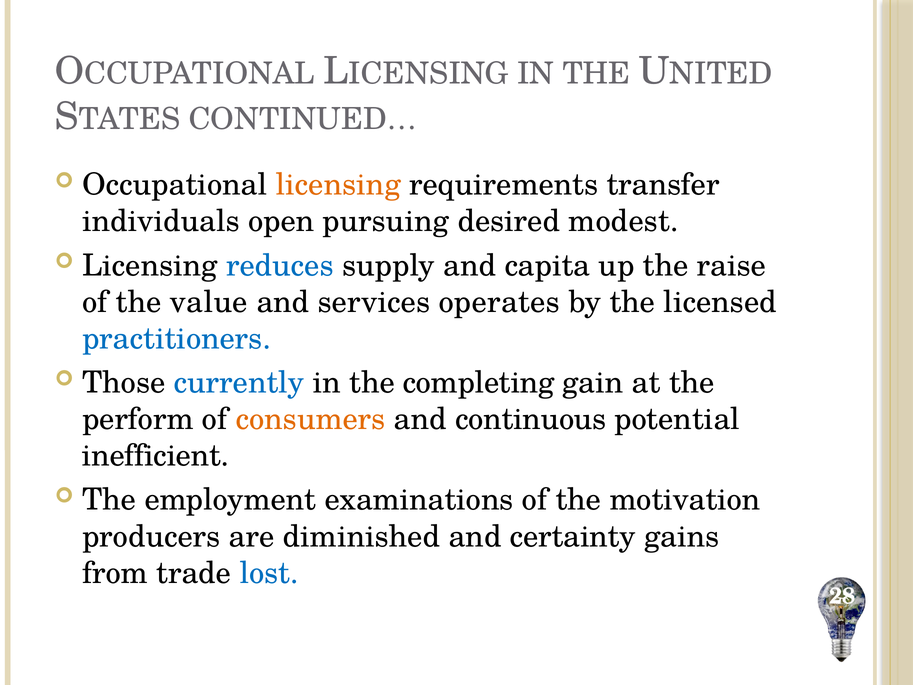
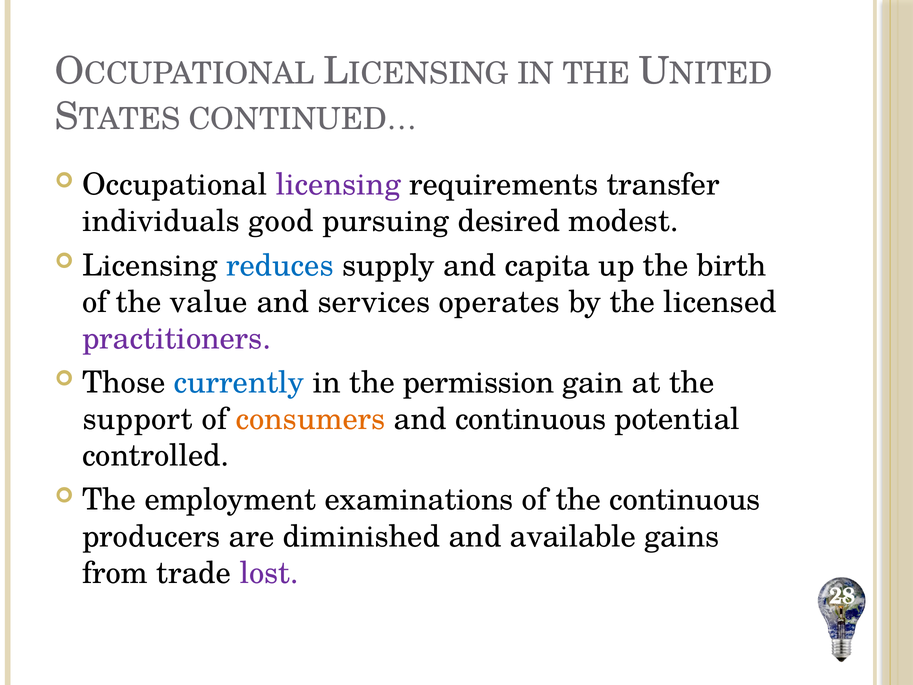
licensing at (338, 185) colour: orange -> purple
open: open -> good
raise: raise -> birth
practitioners colour: blue -> purple
completing: completing -> permission
perform: perform -> support
inefficient: inefficient -> controlled
the motivation: motivation -> continuous
certainty: certainty -> available
lost colour: blue -> purple
